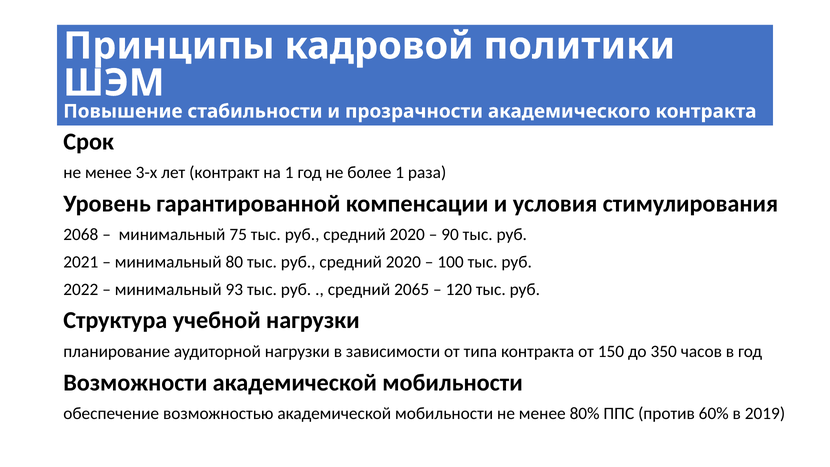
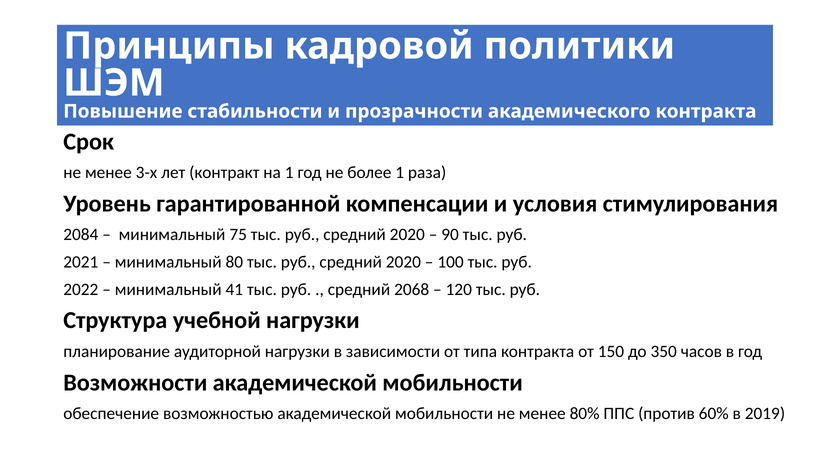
2068: 2068 -> 2084
93: 93 -> 41
2065: 2065 -> 2068
